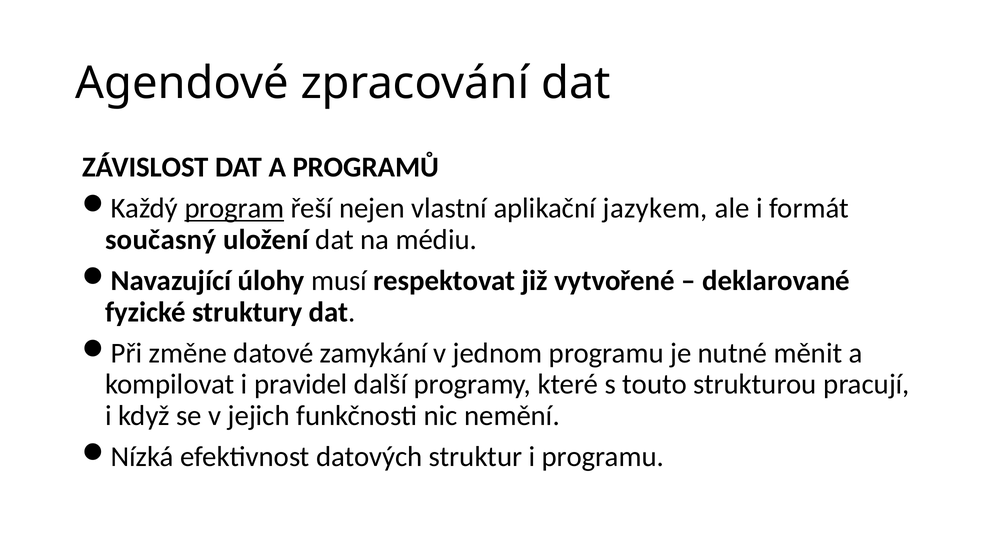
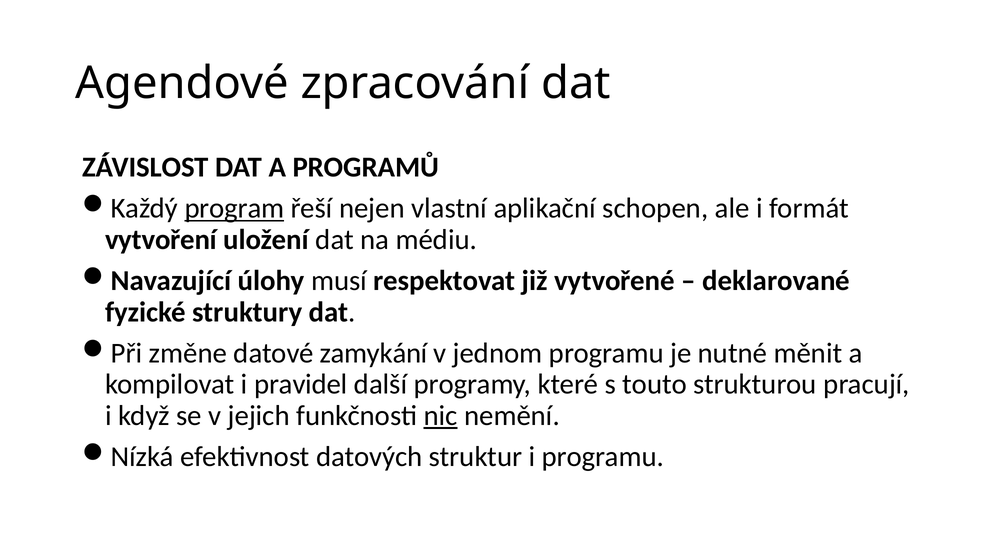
jazykem: jazykem -> schopen
současný: současný -> vytvoření
nic underline: none -> present
